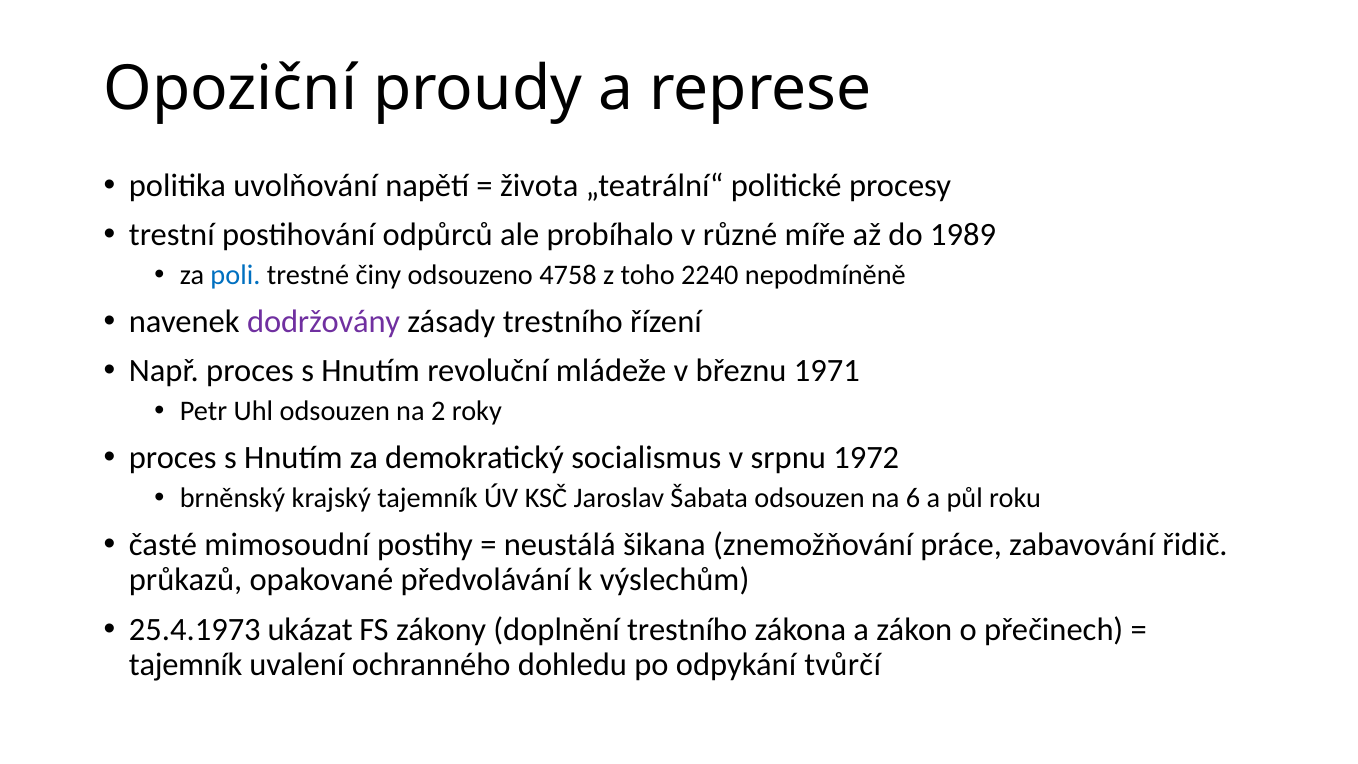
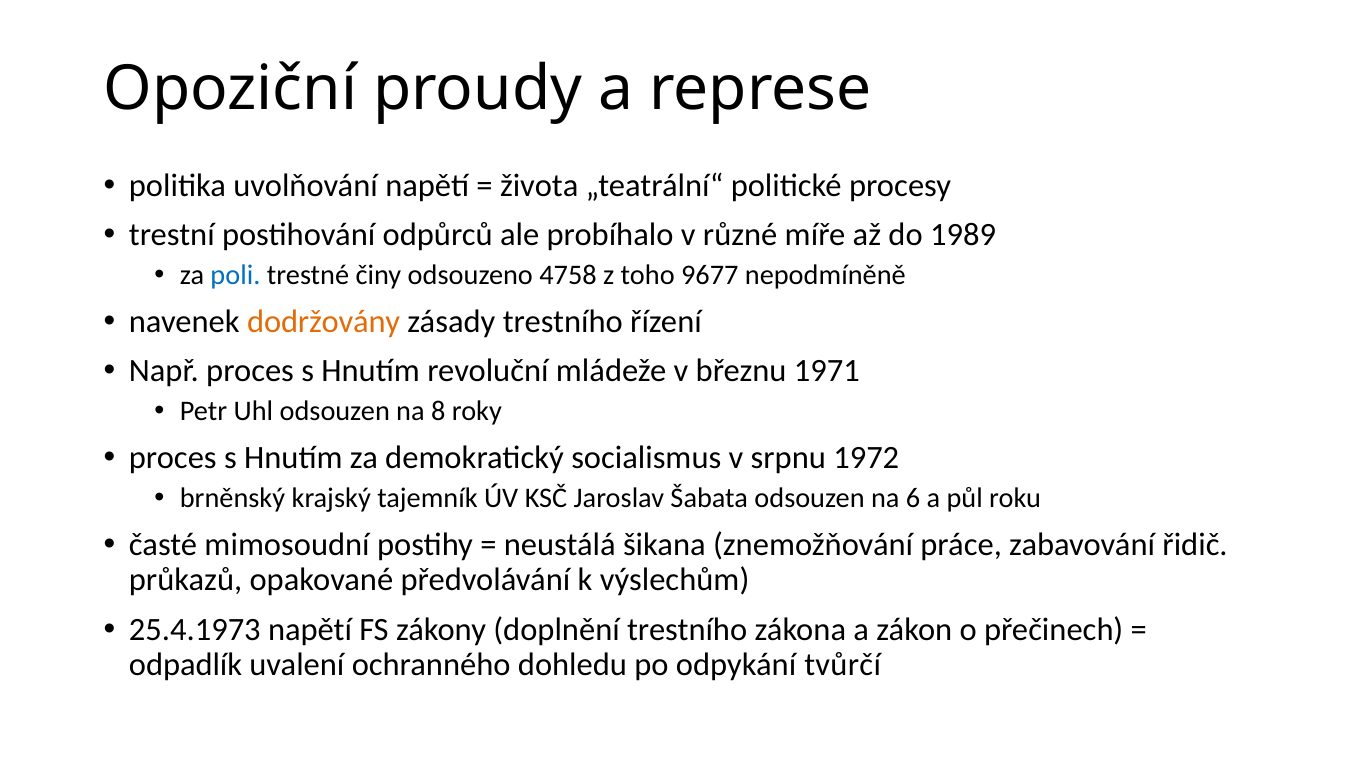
2240: 2240 -> 9677
dodržovány colour: purple -> orange
2: 2 -> 8
25.4.1973 ukázat: ukázat -> napětí
tajemník at (186, 664): tajemník -> odpadlík
